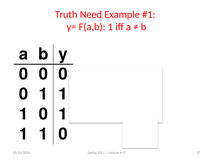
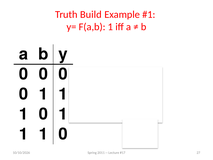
Need: Need -> Build
